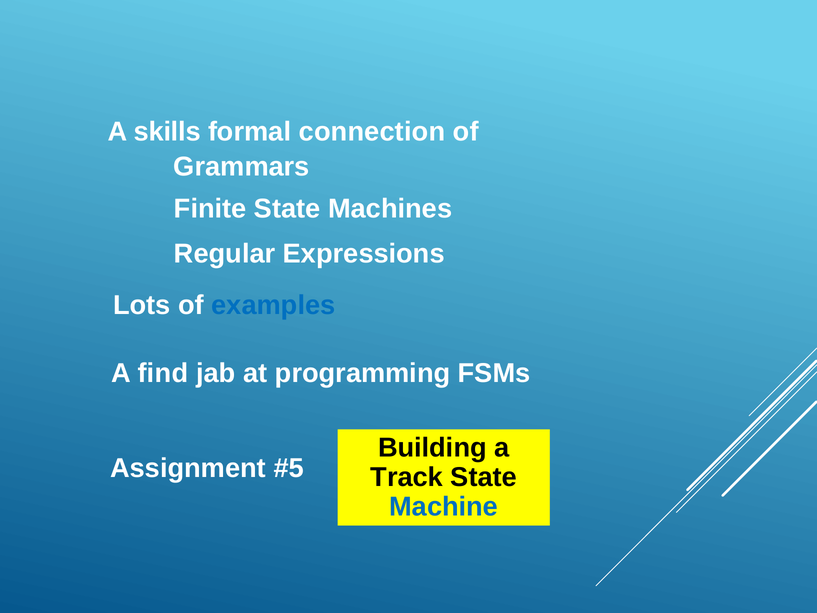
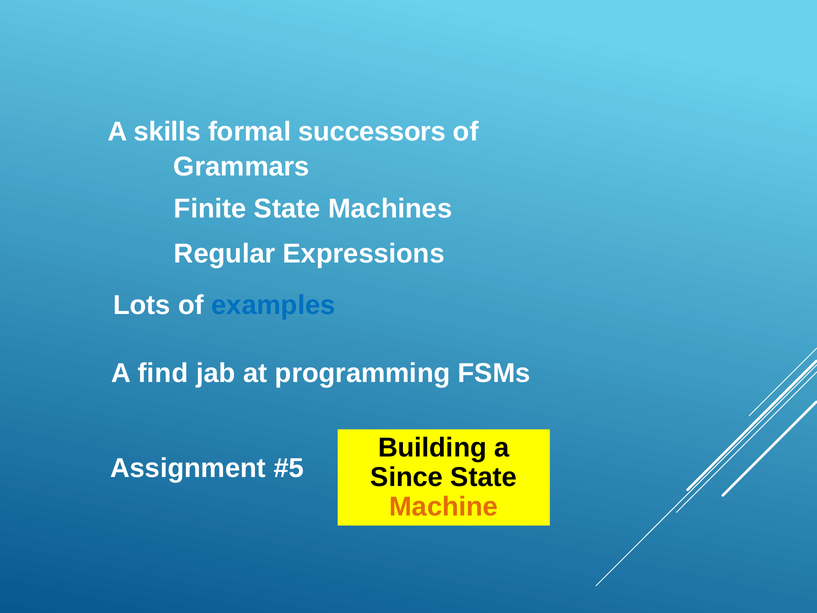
connection: connection -> successors
Track: Track -> Since
Machine colour: blue -> orange
